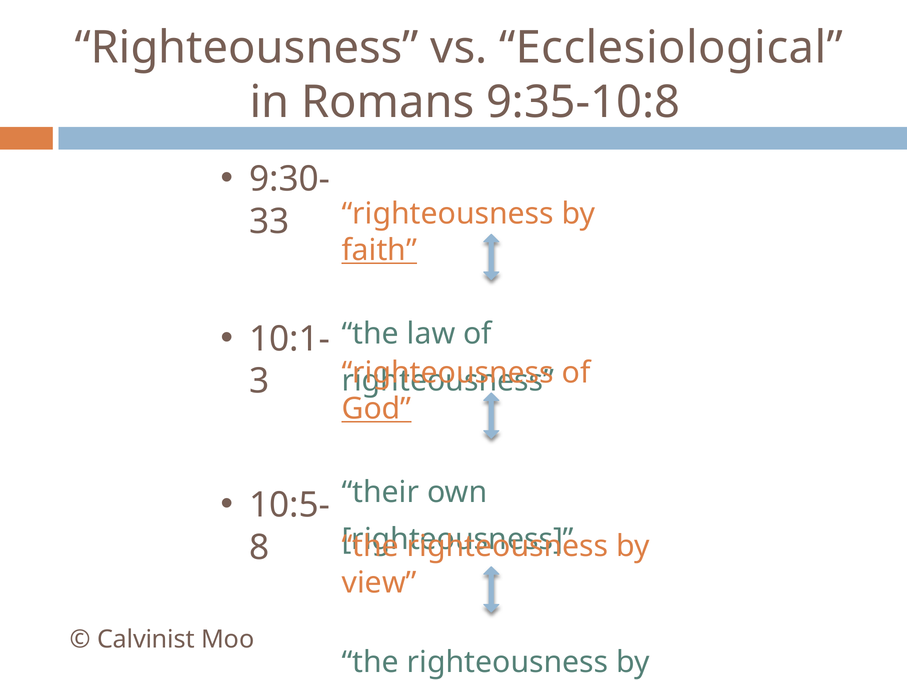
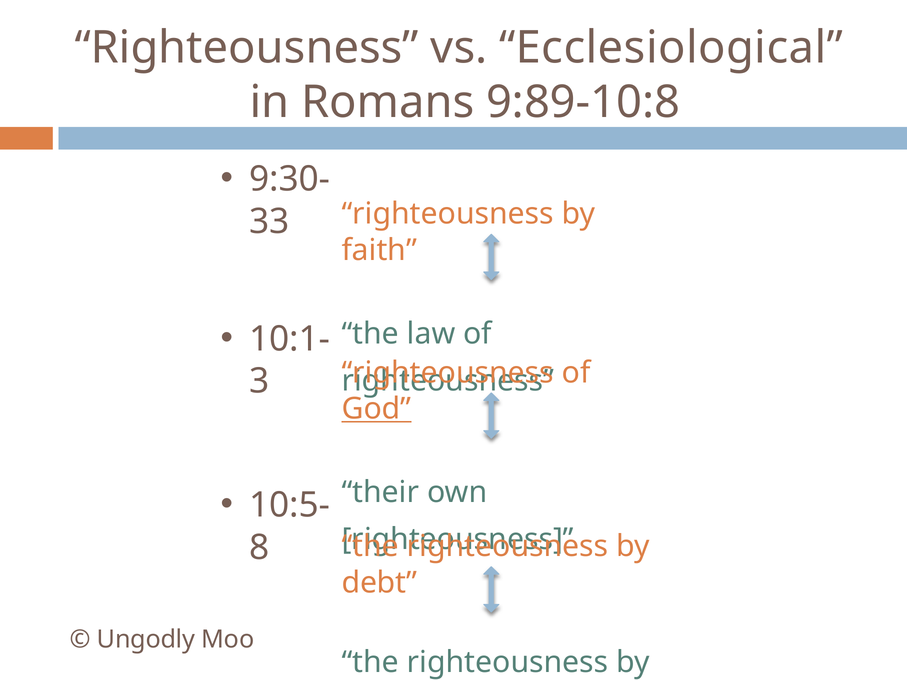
9:35-10:8: 9:35-10:8 -> 9:89-10:8
faith underline: present -> none
view: view -> debt
Calvinist: Calvinist -> Ungodly
